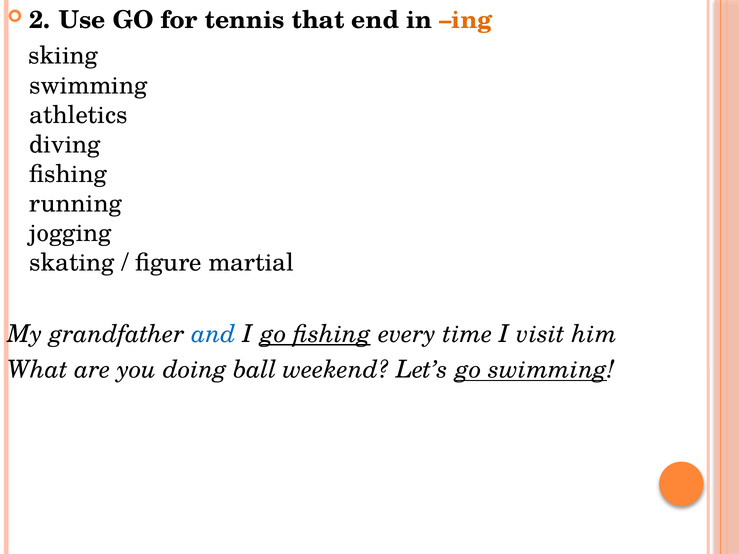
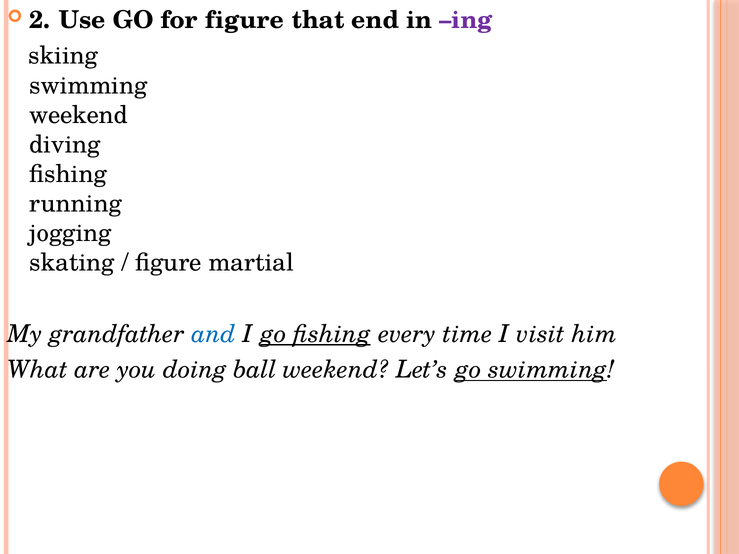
for tennis: tennis -> figure
ing colour: orange -> purple
athletics at (78, 115): athletics -> weekend
